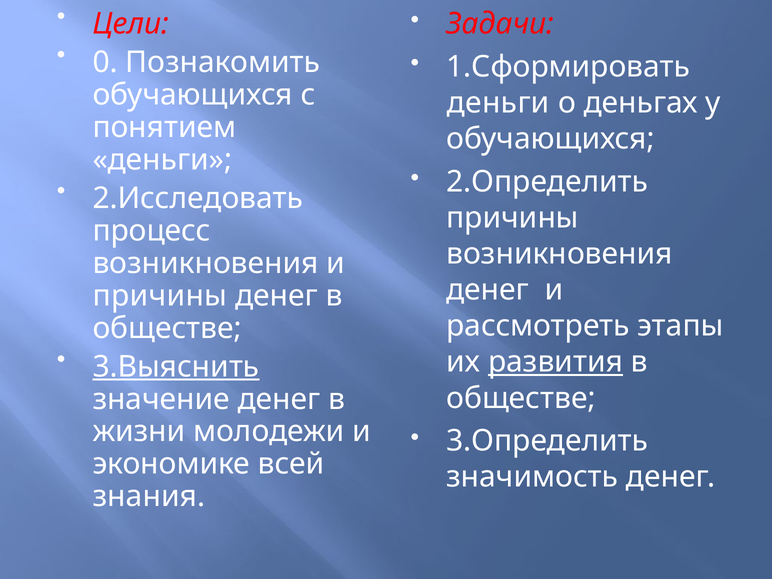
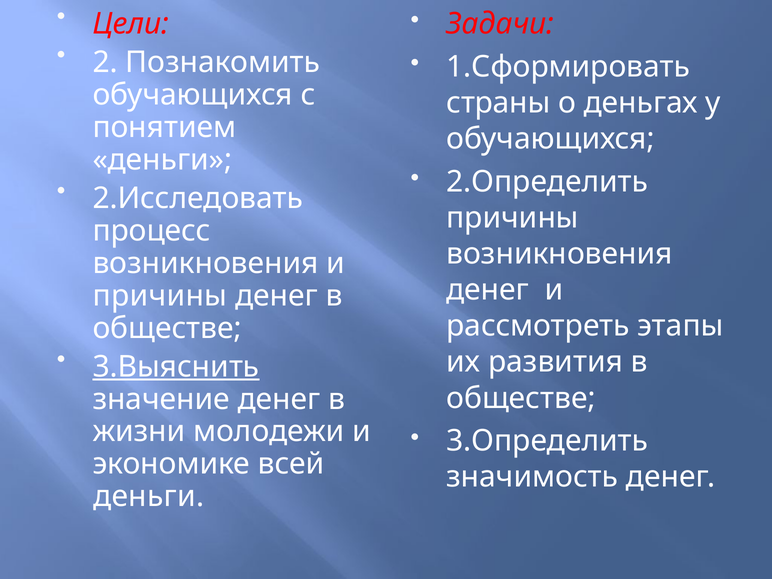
0: 0 -> 2
деньги at (498, 103): деньги -> страны
развития underline: present -> none
знания at (149, 496): знания -> деньги
